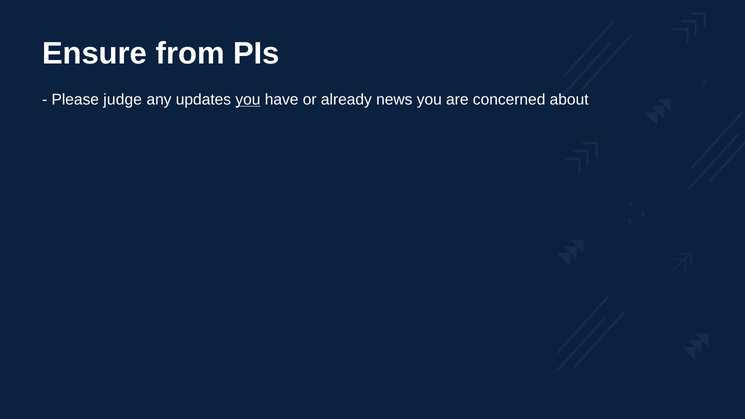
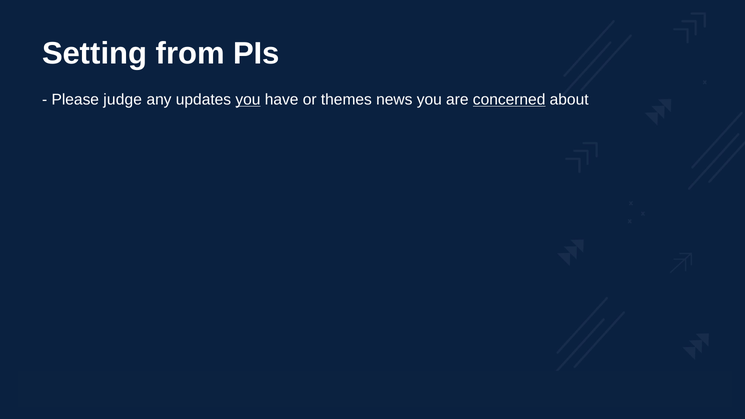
Ensure: Ensure -> Setting
already: already -> themes
concerned underline: none -> present
